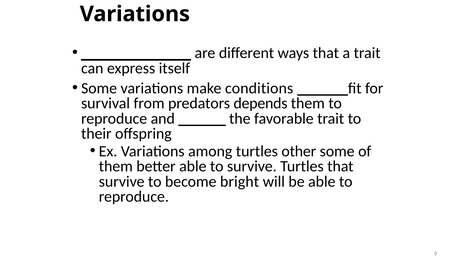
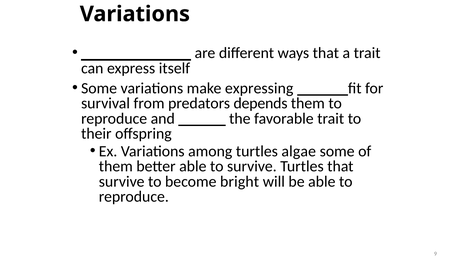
conditions: conditions -> expressing
other: other -> algae
